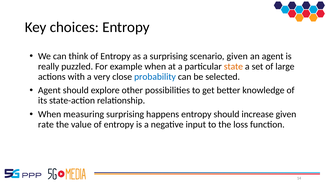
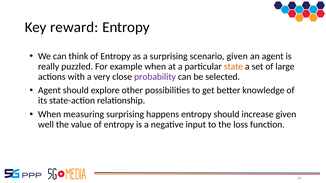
choices: choices -> reward
probability colour: blue -> purple
rate: rate -> well
